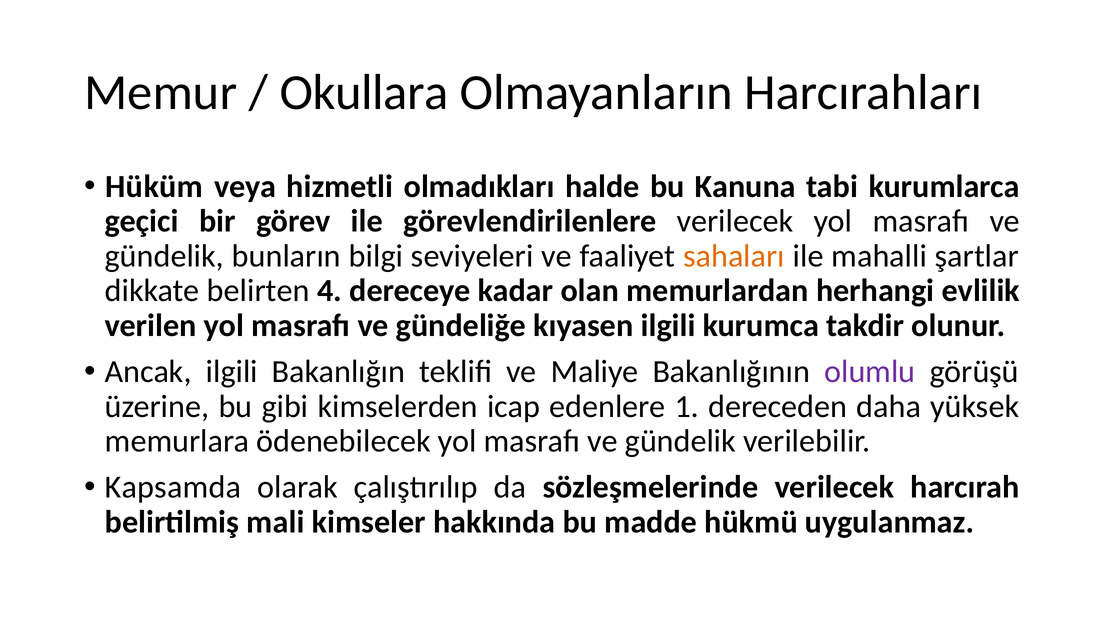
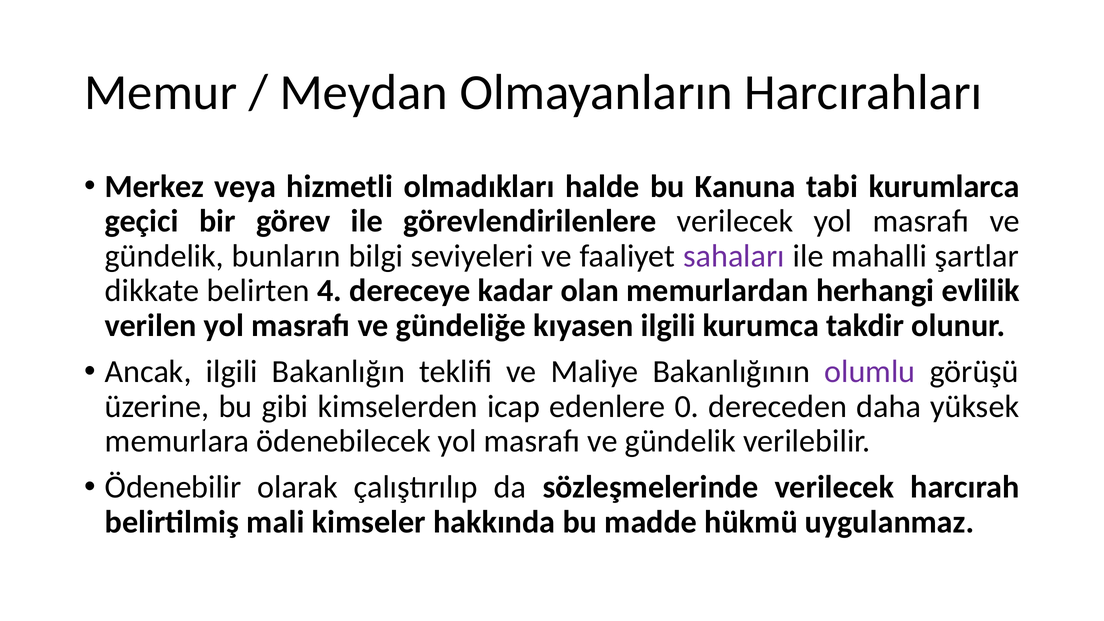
Okullara: Okullara -> Meydan
Hüküm: Hüküm -> Merkez
sahaları colour: orange -> purple
1: 1 -> 0
Kapsamda: Kapsamda -> Ödenebilir
